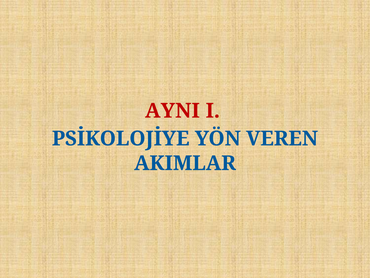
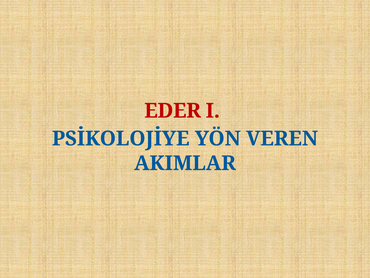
AYNI: AYNI -> EDER
